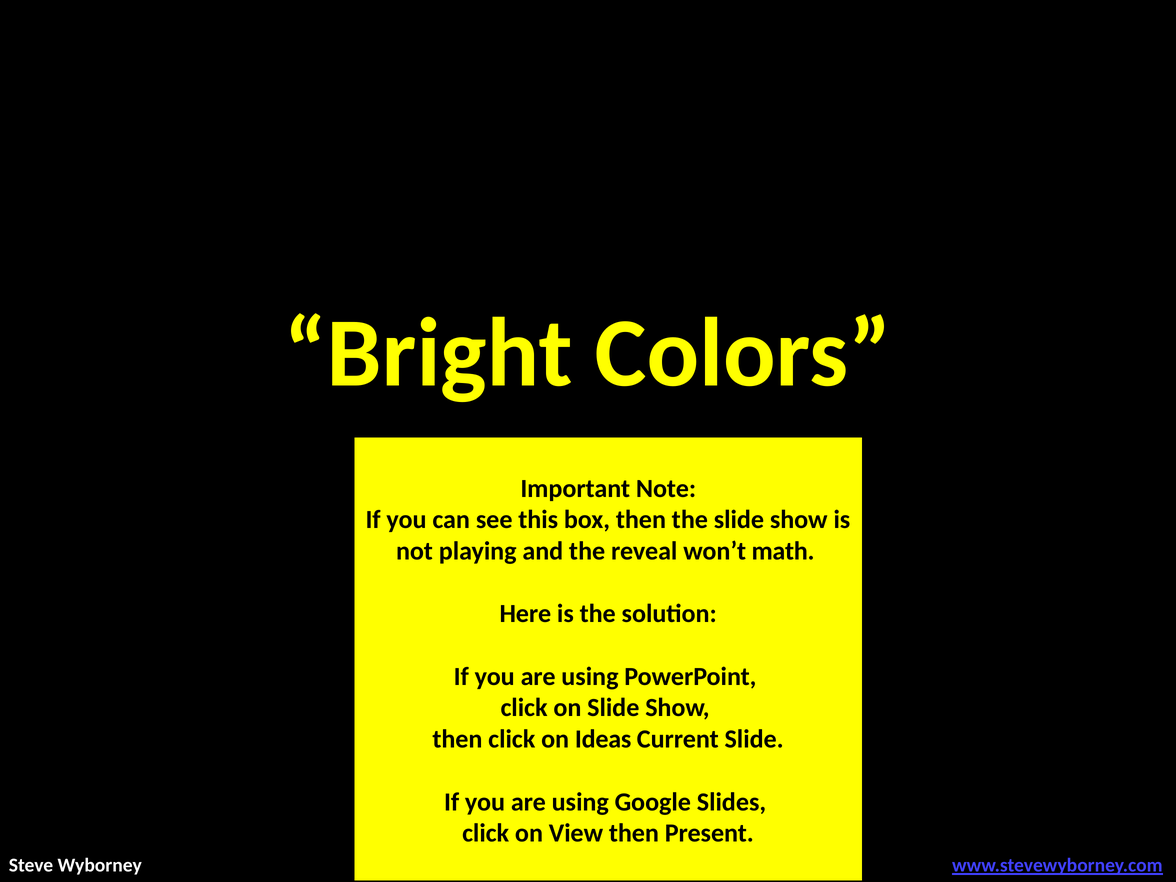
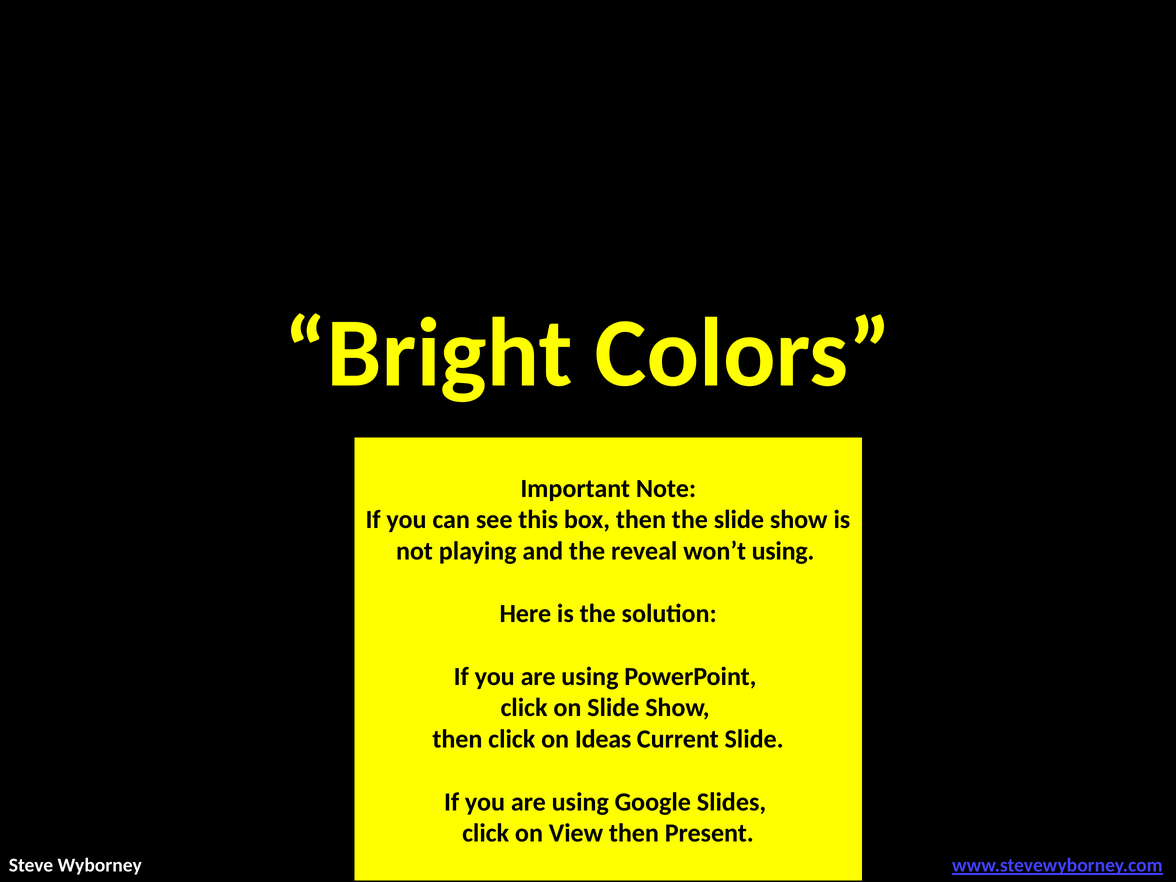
won’t math: math -> using
